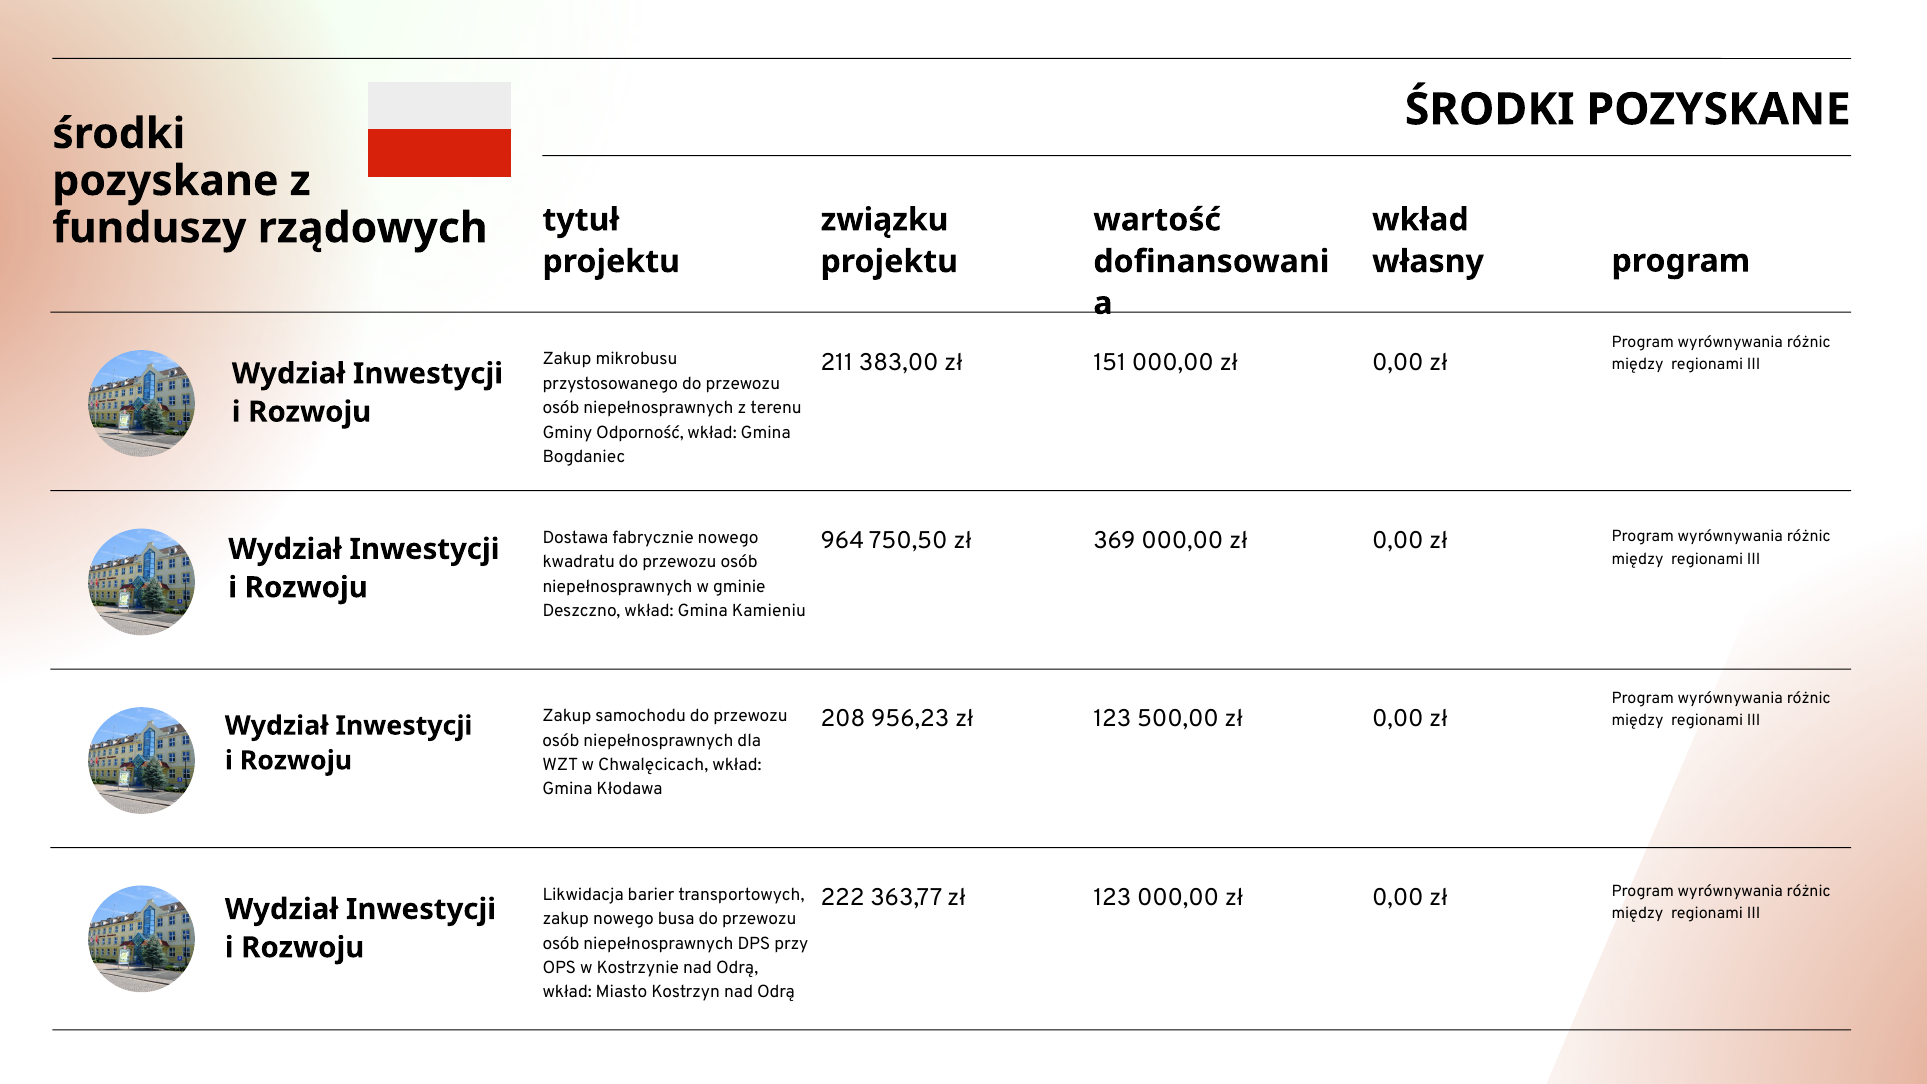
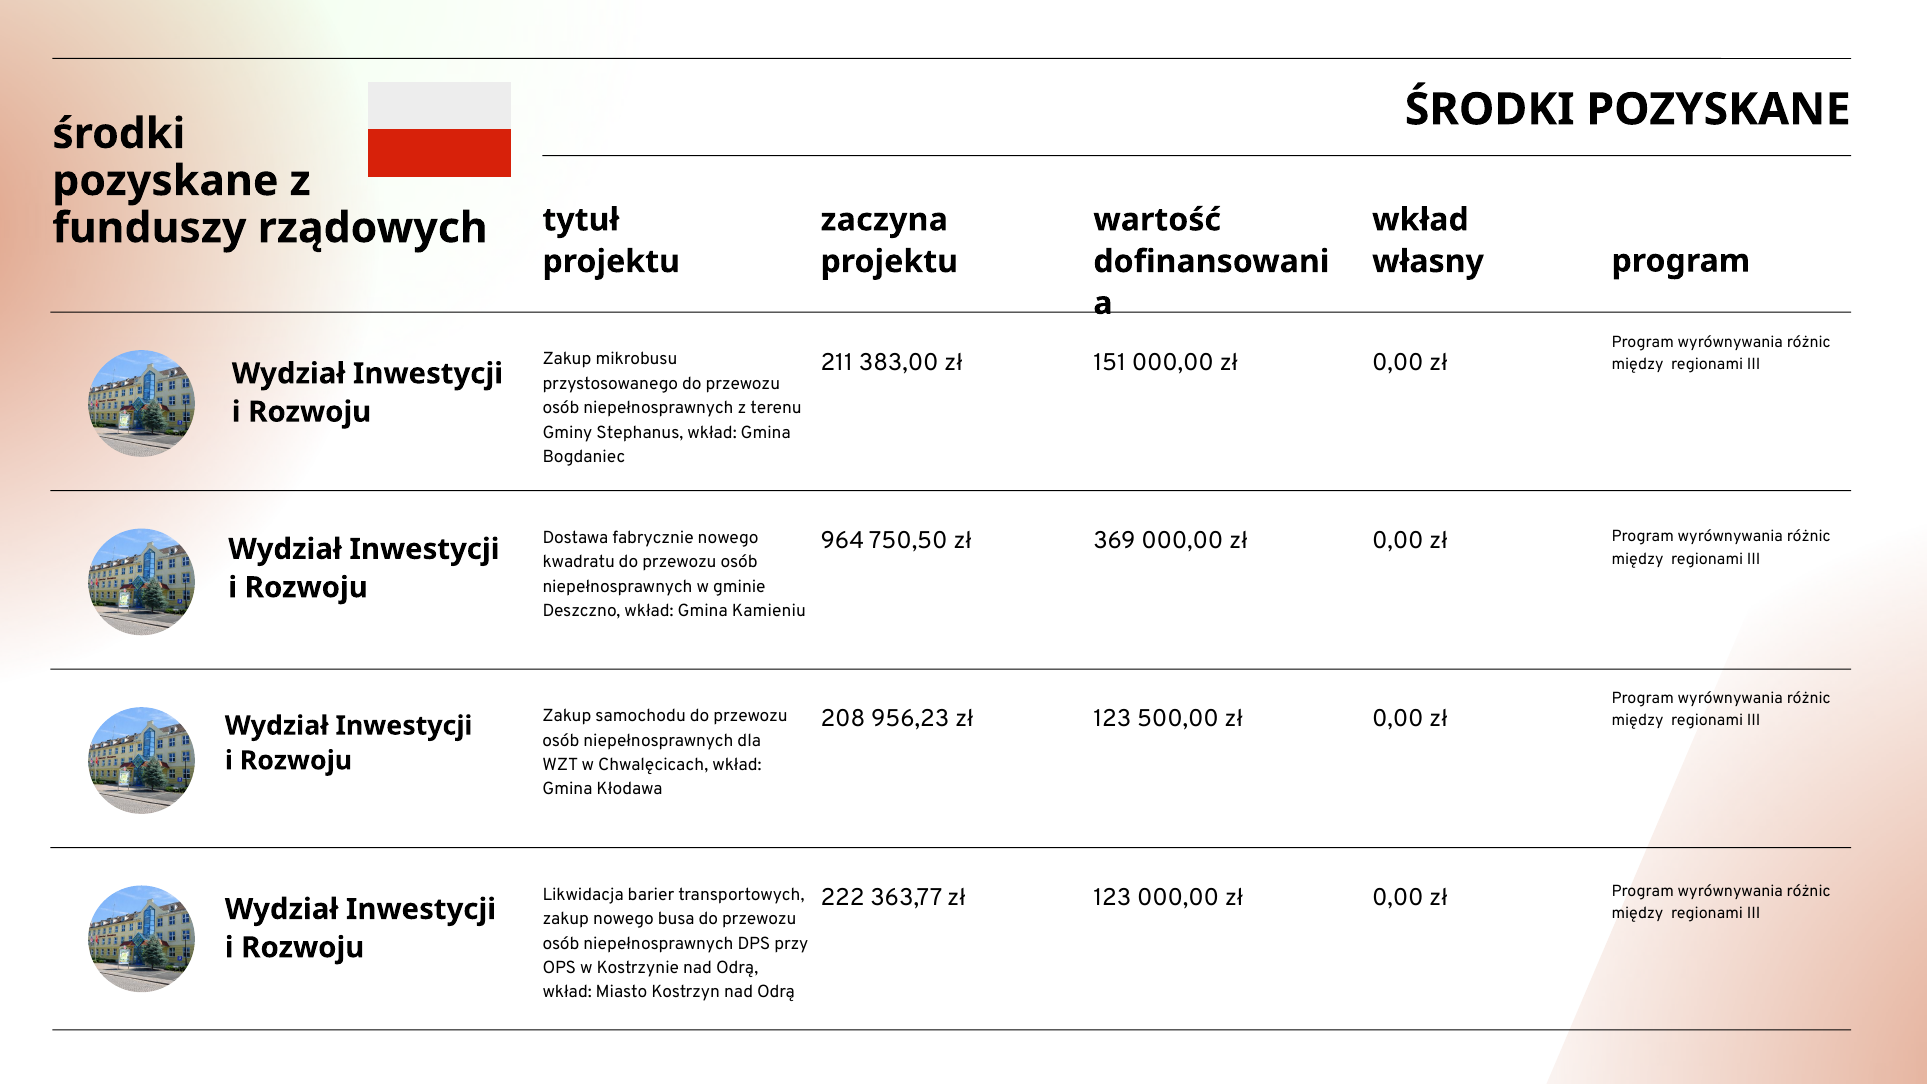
związku: związku -> zaczyna
Odporność: Odporność -> Stephanus
